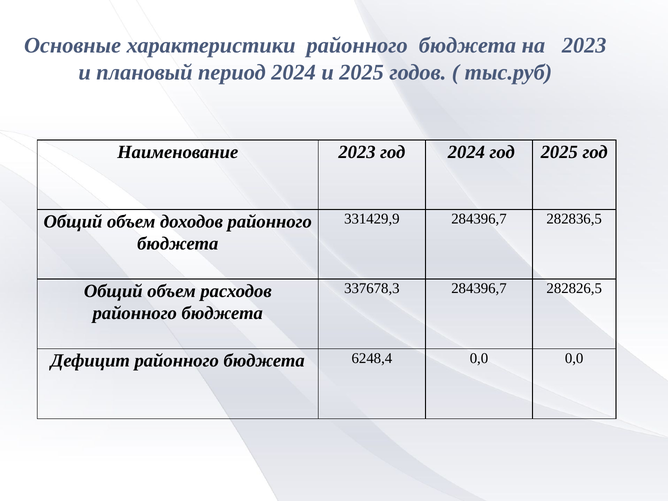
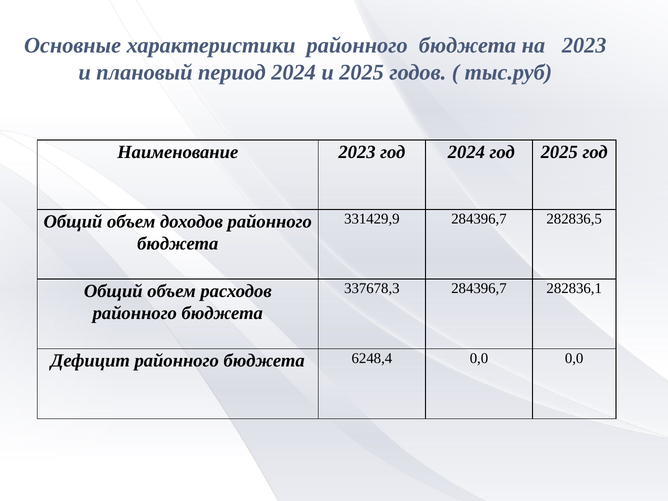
282826,5: 282826,5 -> 282836,1
